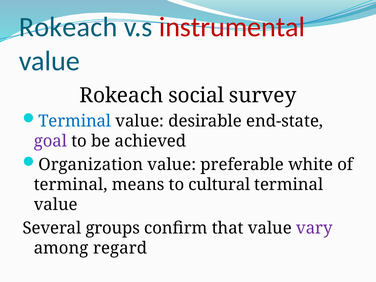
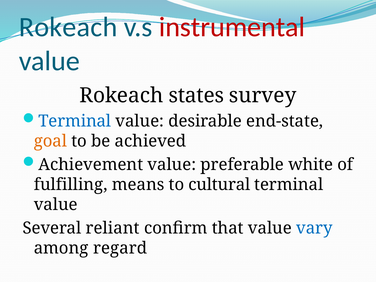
social: social -> states
goal colour: purple -> orange
Organization: Organization -> Achievement
terminal at (71, 185): terminal -> fulfilling
groups: groups -> reliant
vary colour: purple -> blue
